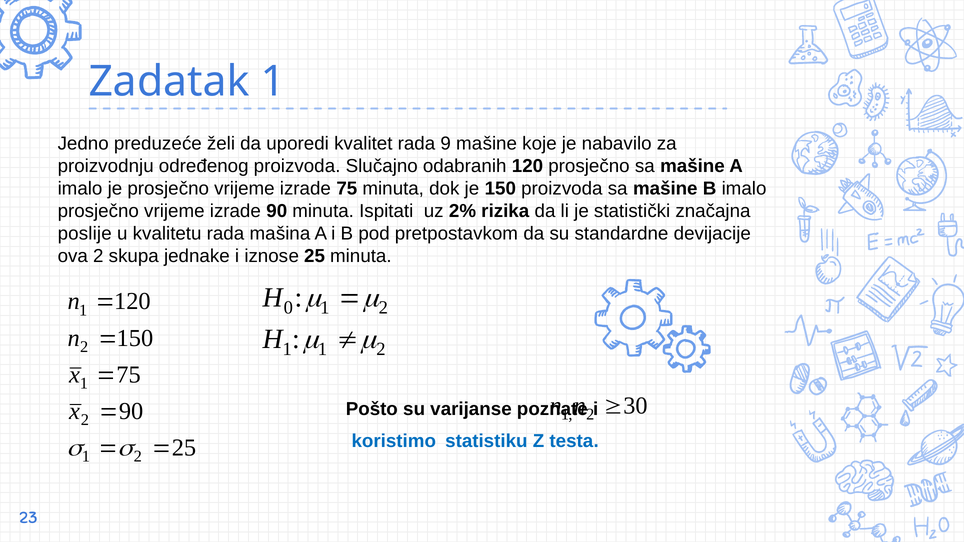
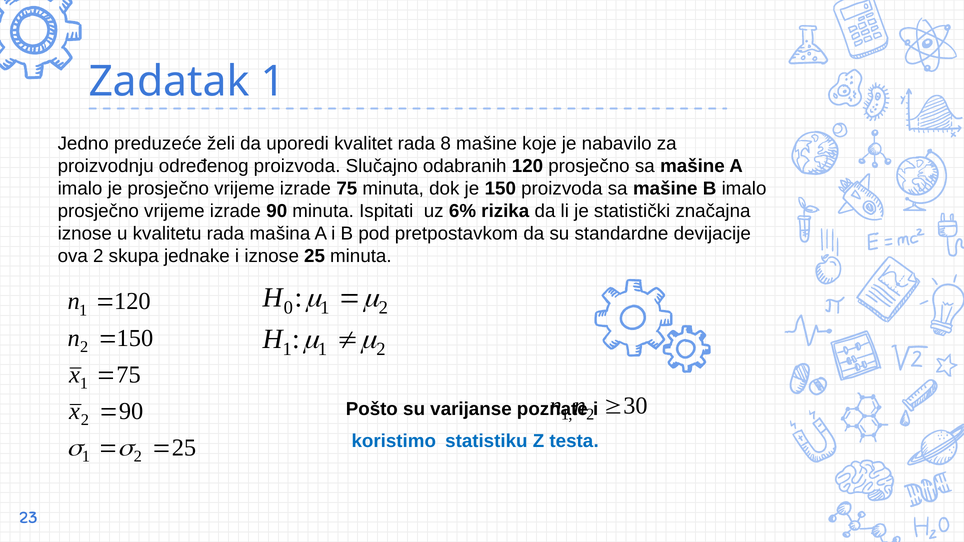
9: 9 -> 8
2%: 2% -> 6%
poslije at (85, 234): poslije -> iznose
